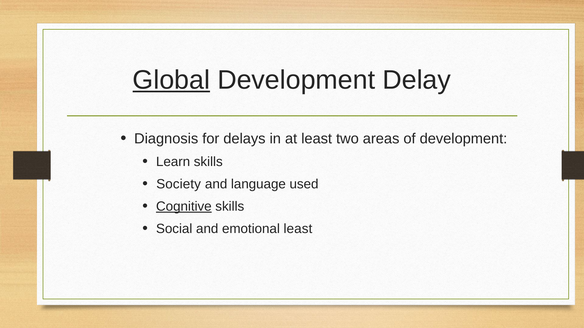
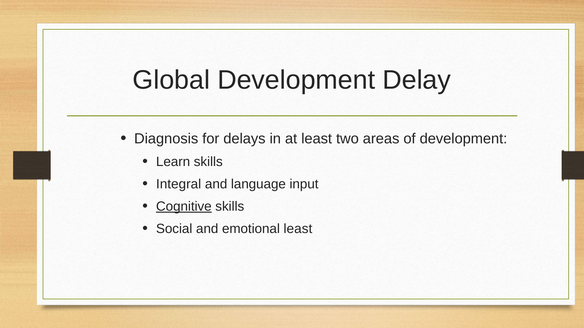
Global underline: present -> none
Society: Society -> Integral
used: used -> input
